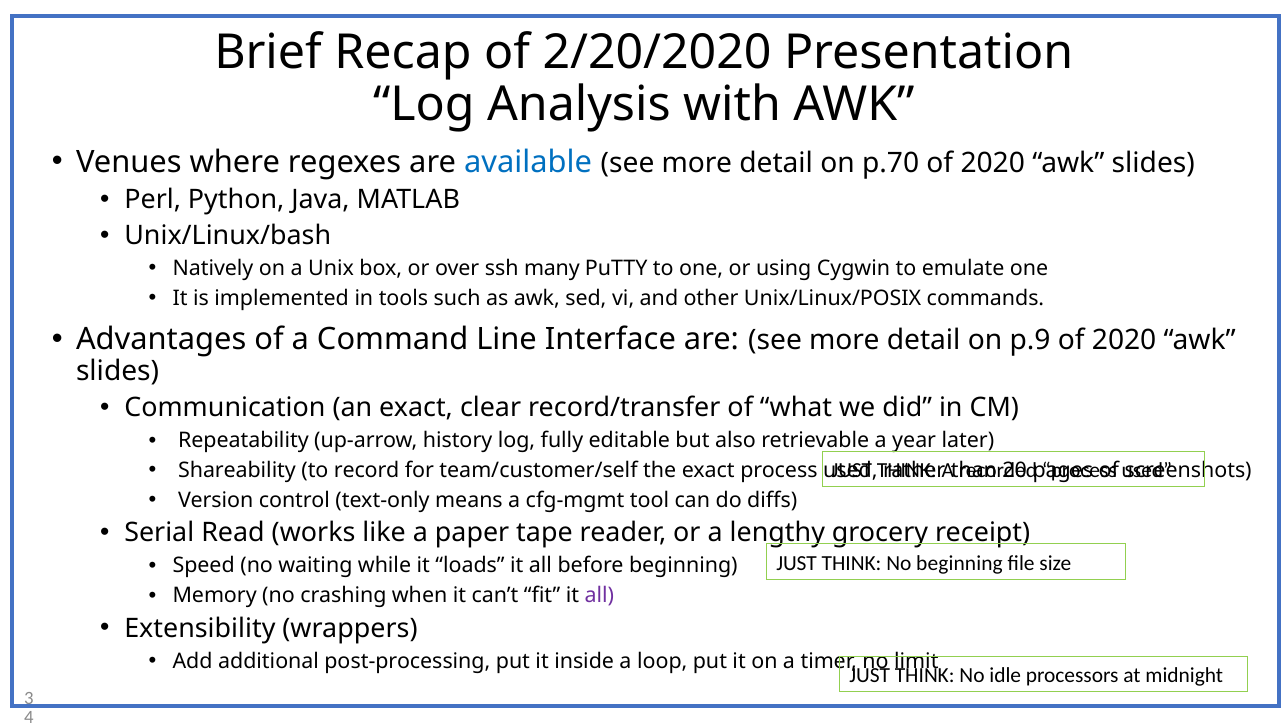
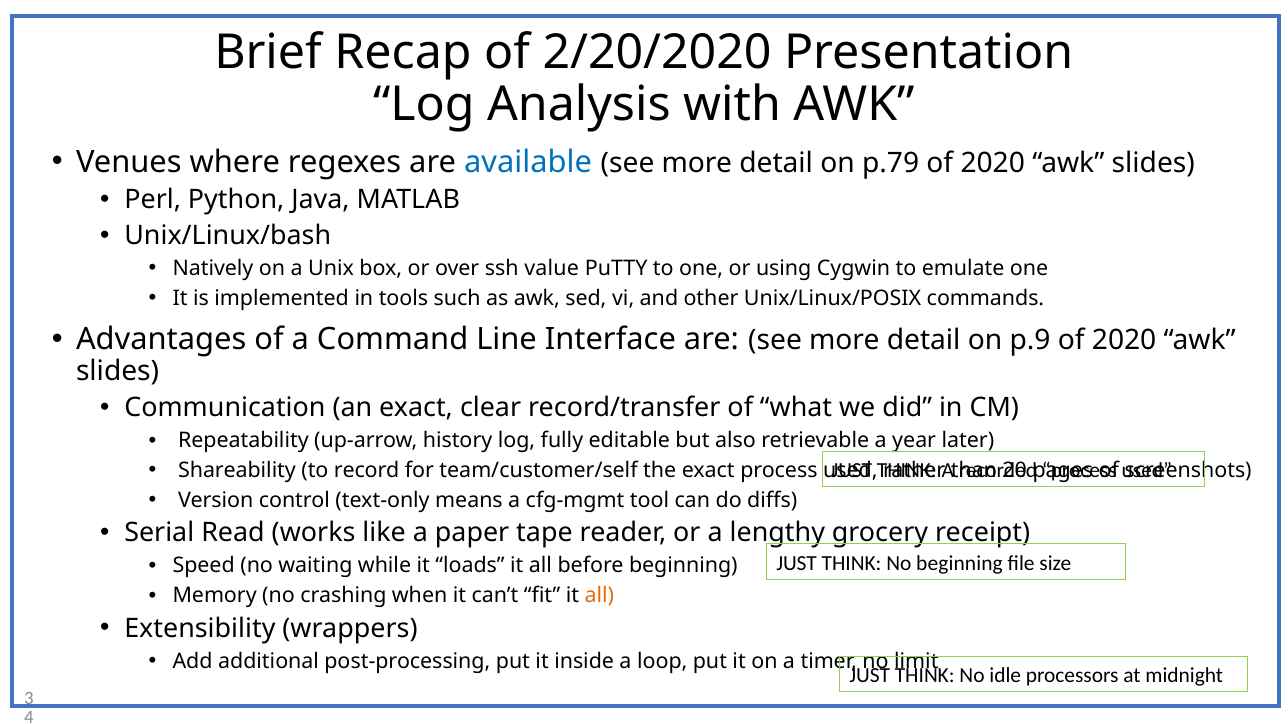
p.70: p.70 -> p.79
many: many -> value
all at (599, 596) colour: purple -> orange
